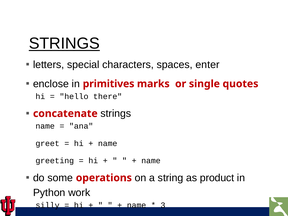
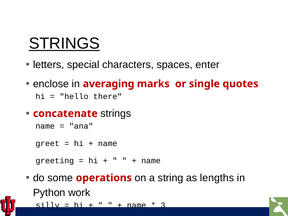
primitives: primitives -> averaging
product: product -> lengths
